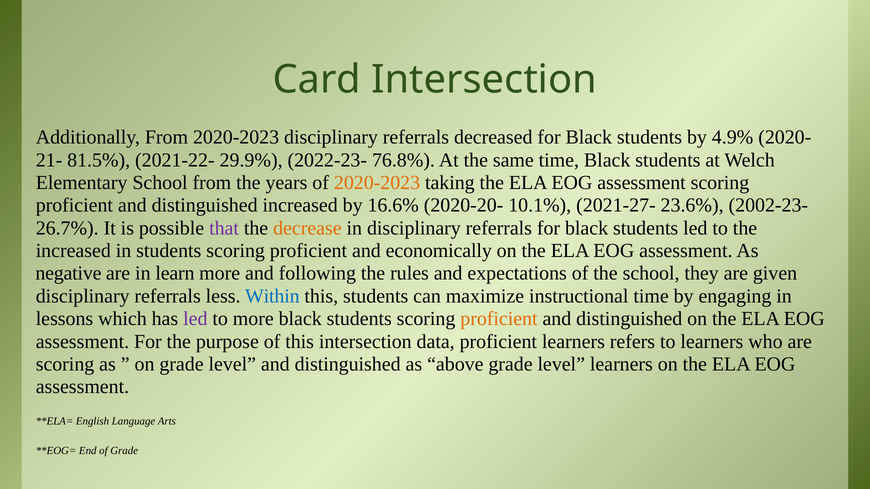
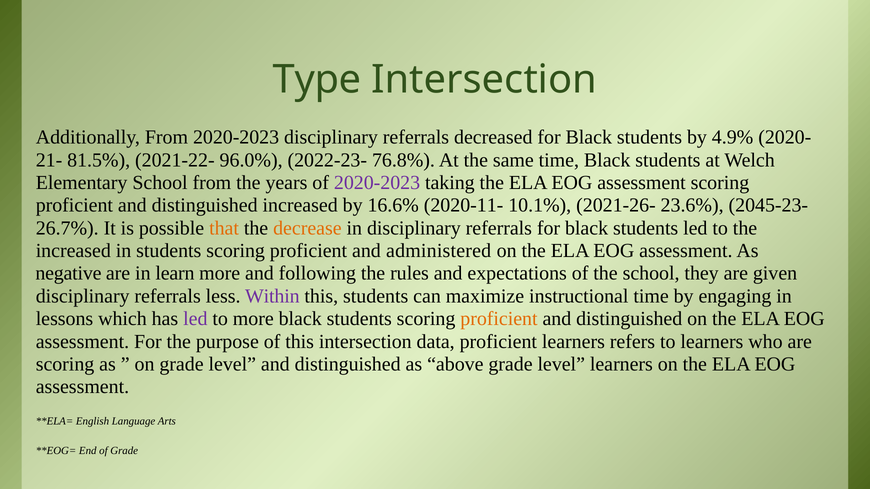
Card: Card -> Type
29.9%: 29.9% -> 96.0%
2020-2023 at (377, 183) colour: orange -> purple
2020-20-: 2020-20- -> 2020-11-
2021-27-: 2021-27- -> 2021-26-
2002-23-: 2002-23- -> 2045-23-
that colour: purple -> orange
economically: economically -> administered
Within colour: blue -> purple
